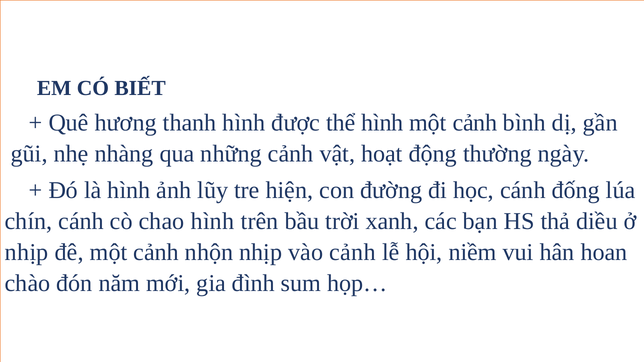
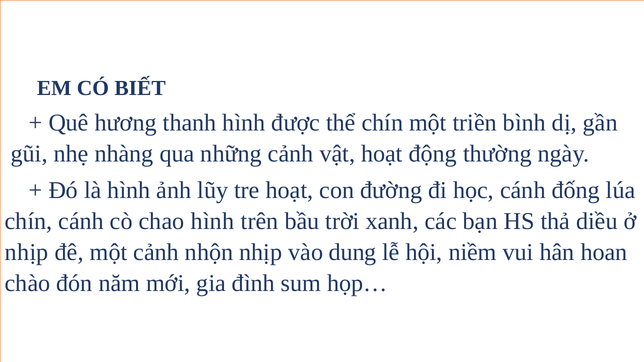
thể hình: hình -> chín
cảnh at (475, 123): cảnh -> triền
tre hiện: hiện -> hoạt
vào cảnh: cảnh -> dung
